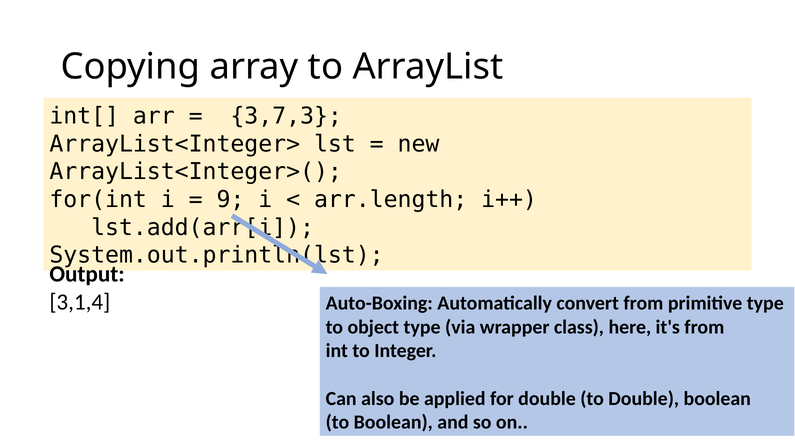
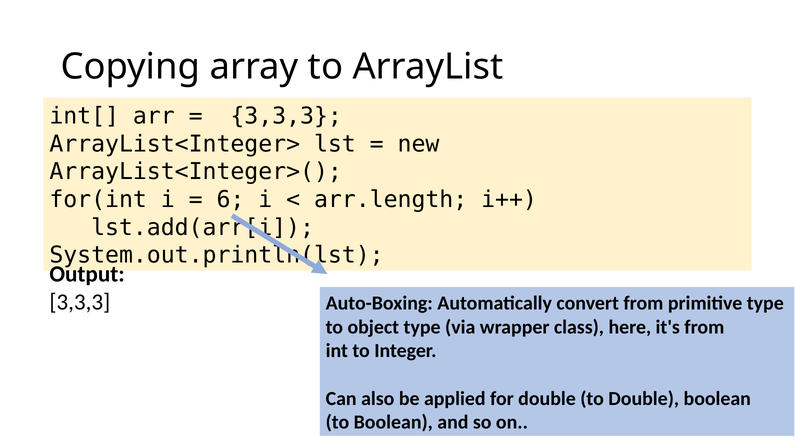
3,7,3 at (286, 116): 3,7,3 -> 3,3,3
9: 9 -> 6
3,1,4 at (80, 302): 3,1,4 -> 3,3,3
